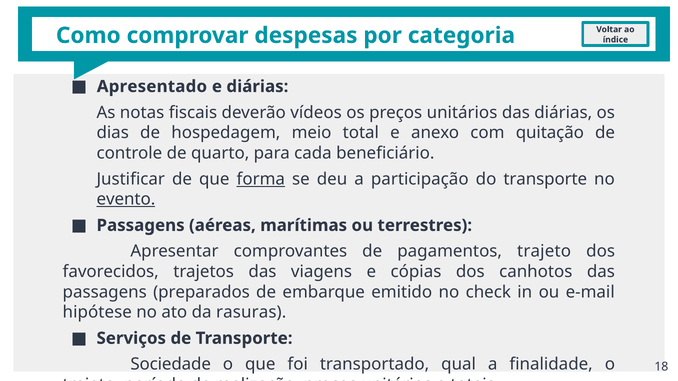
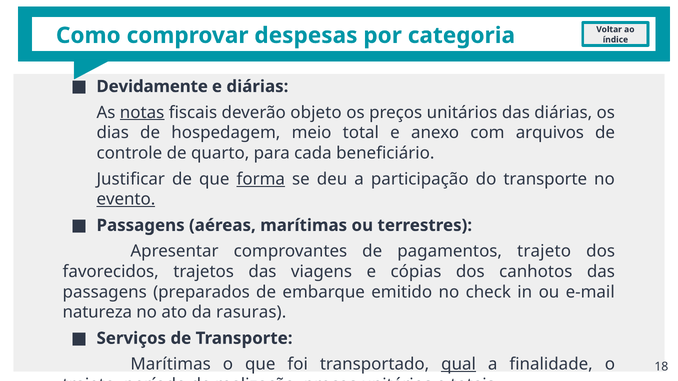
Apresentado: Apresentado -> Devidamente
notas underline: none -> present
vídeos: vídeos -> objeto
quitação: quitação -> arquivos
hipótese: hipótese -> natureza
Sociedade at (171, 365): Sociedade -> Marítimas
qual underline: none -> present
